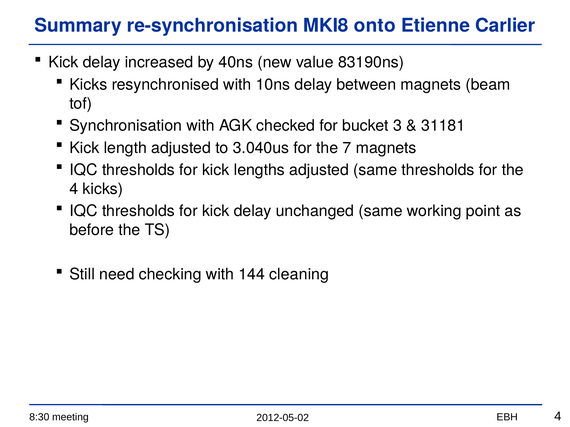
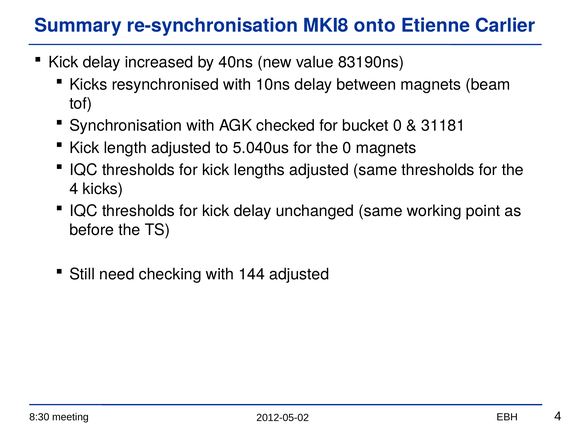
bucket 3: 3 -> 0
3.040us: 3.040us -> 5.040us
the 7: 7 -> 0
144 cleaning: cleaning -> adjusted
